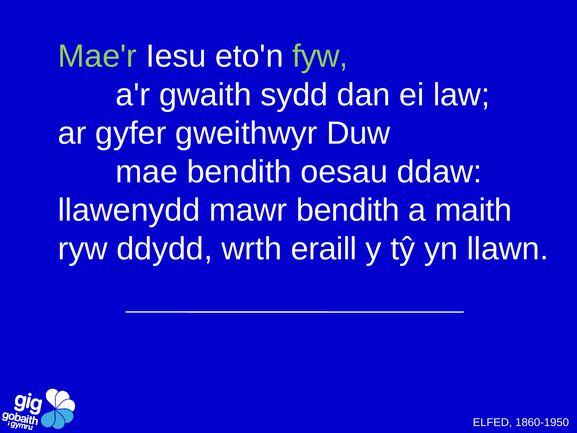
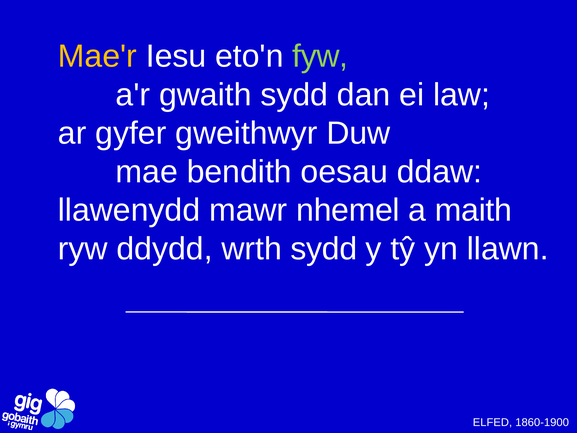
Mae'r colour: light green -> yellow
mawr bendith: bendith -> nhemel
wrth eraill: eraill -> sydd
1860-1950: 1860-1950 -> 1860-1900
